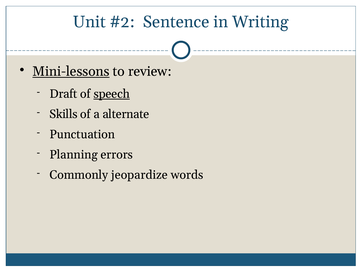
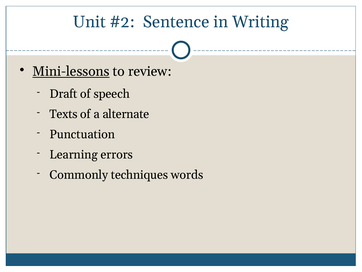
speech underline: present -> none
Skills: Skills -> Texts
Planning: Planning -> Learning
jeopardize: jeopardize -> techniques
